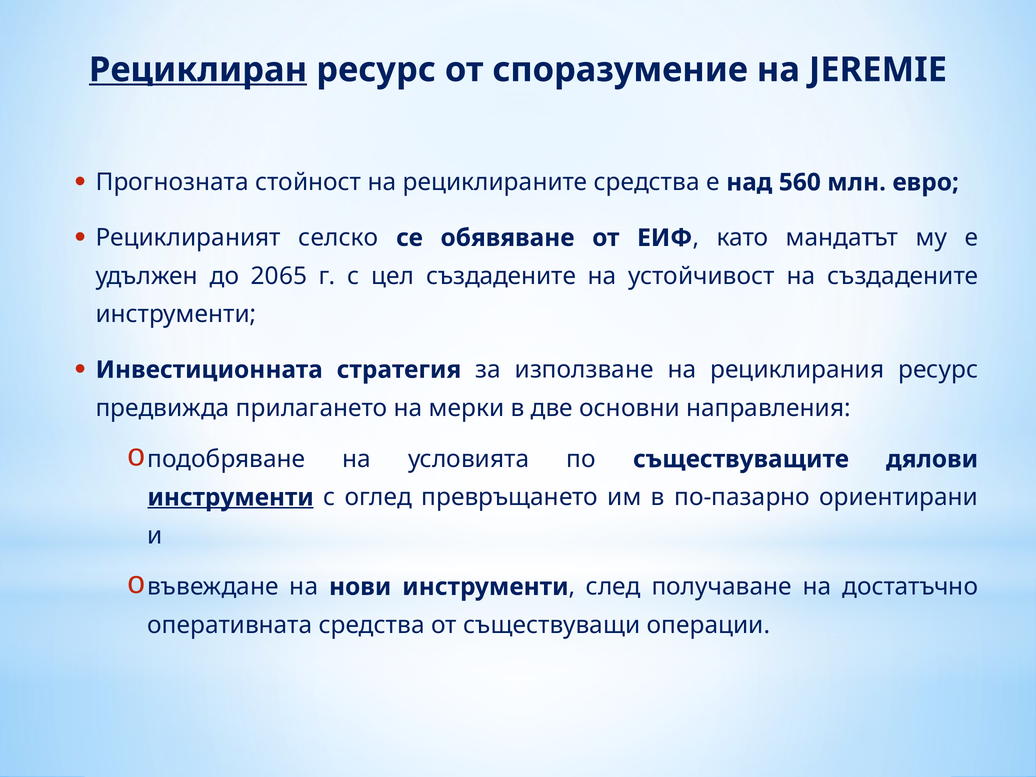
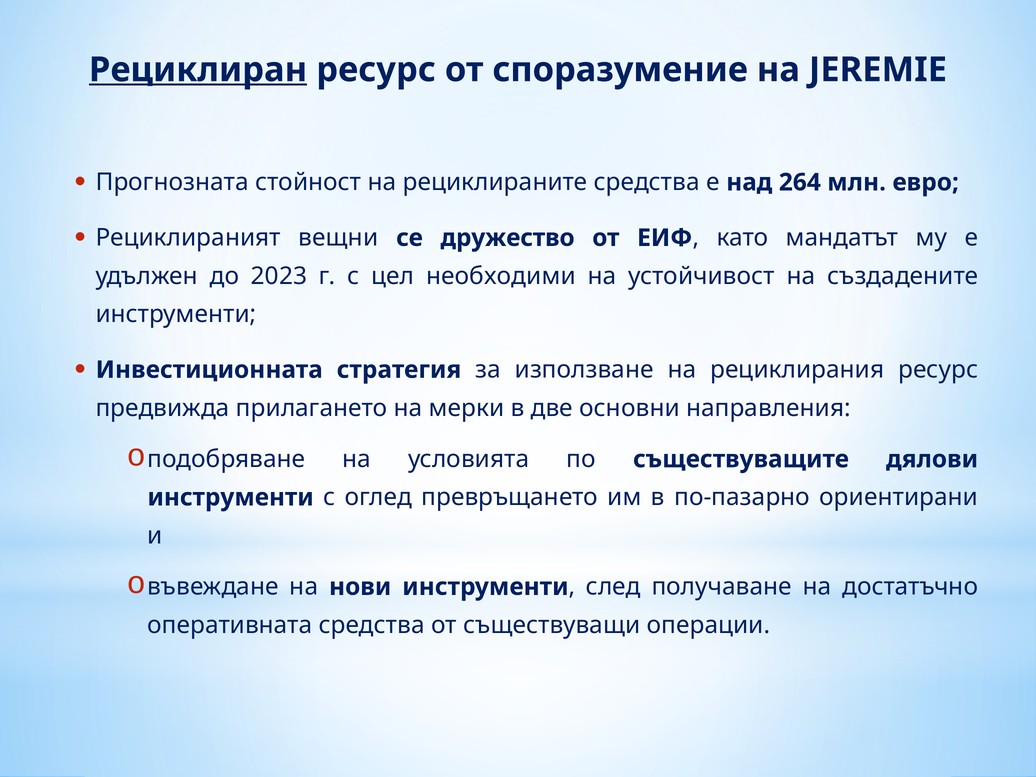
560: 560 -> 264
селско: селско -> вещни
обявяване: обявяване -> дружество
2065: 2065 -> 2023
цел създадените: създадените -> необходими
инструменти at (231, 497) underline: present -> none
